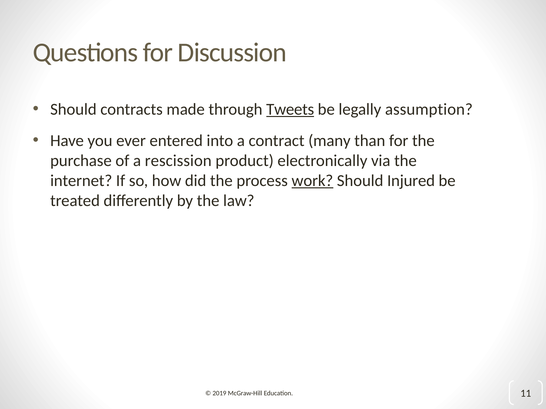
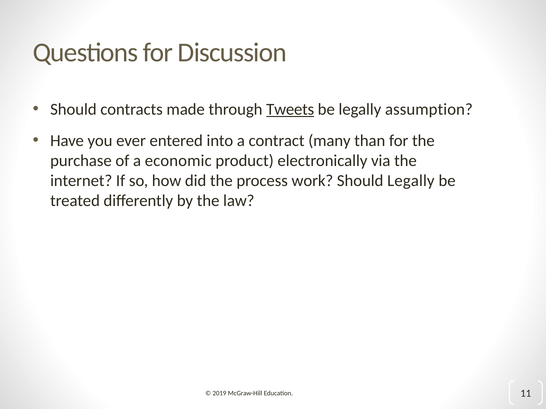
rescission: rescission -> economic
work underline: present -> none
Should Injured: Injured -> Legally
